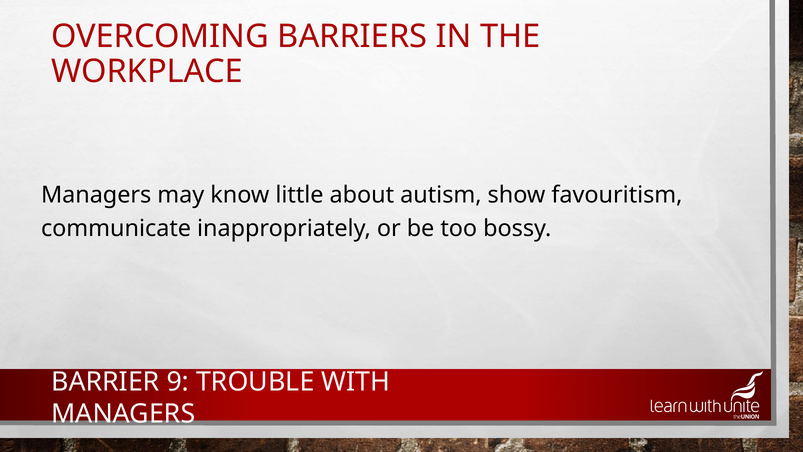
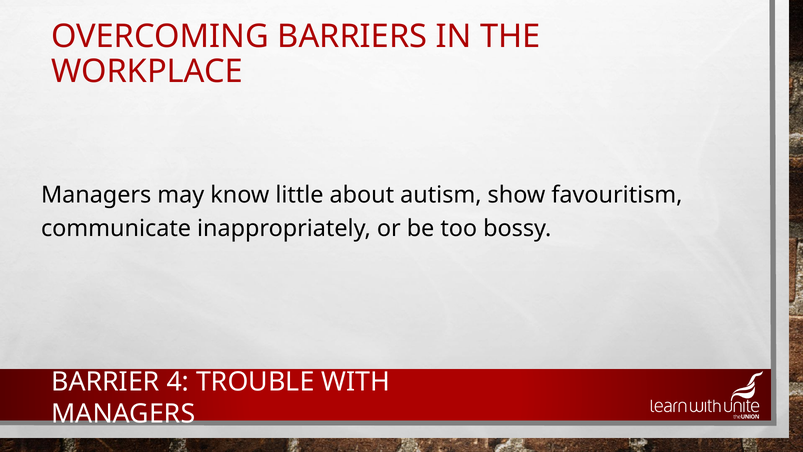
9: 9 -> 4
